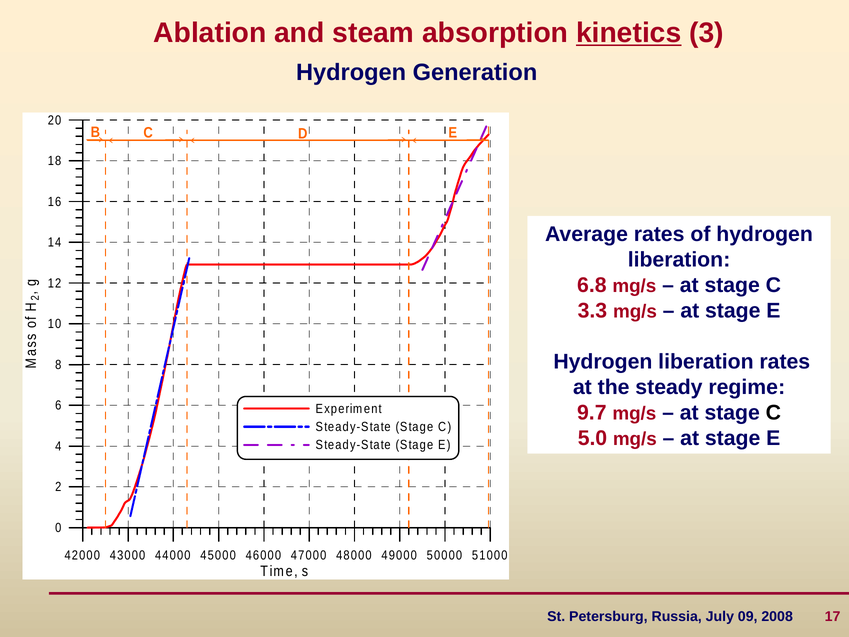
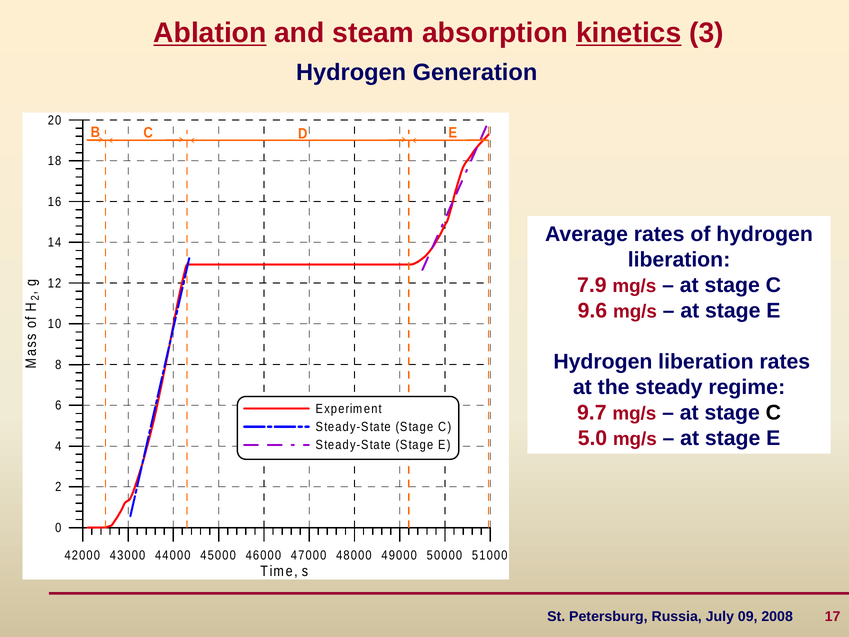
Ablation underline: none -> present
6.8: 6.8 -> 7.9
3.3: 3.3 -> 9.6
